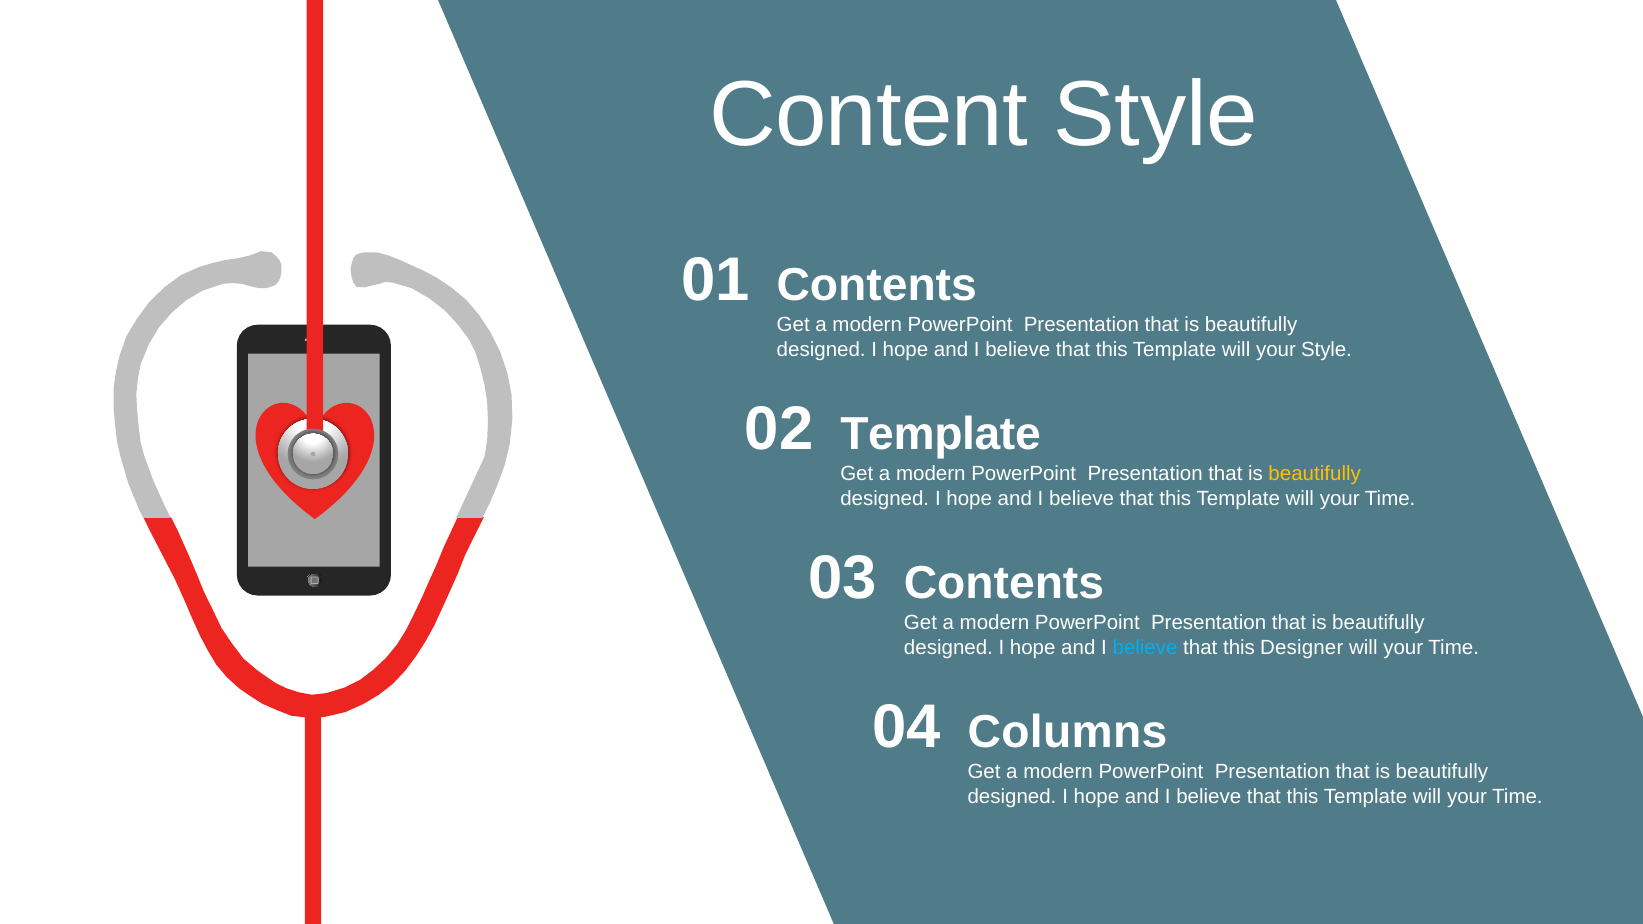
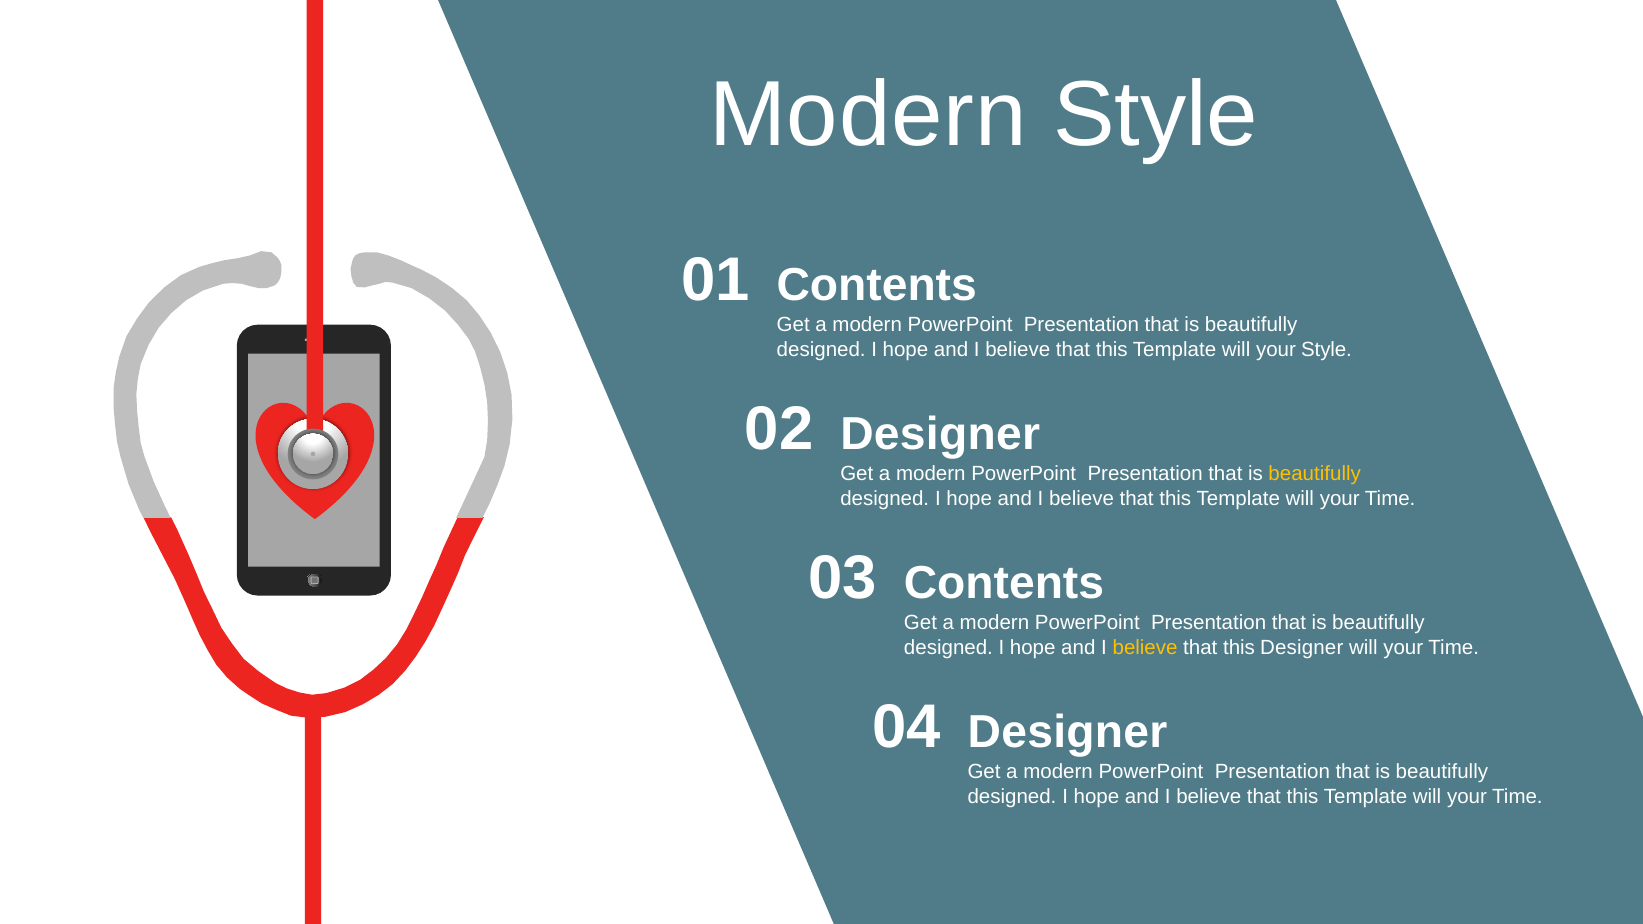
Content at (869, 115): Content -> Modern
Template at (941, 434): Template -> Designer
believe at (1145, 648) colour: light blue -> yellow
Columns at (1067, 732): Columns -> Designer
